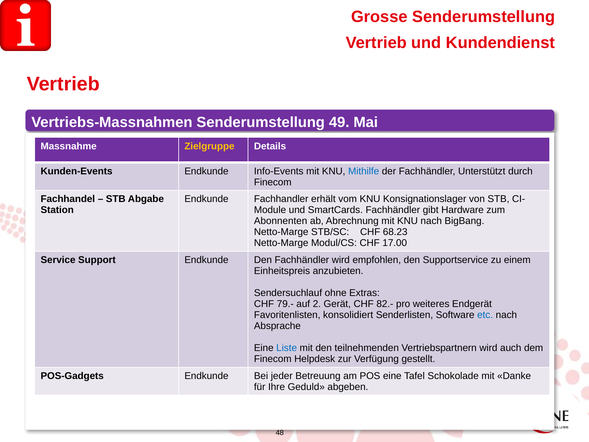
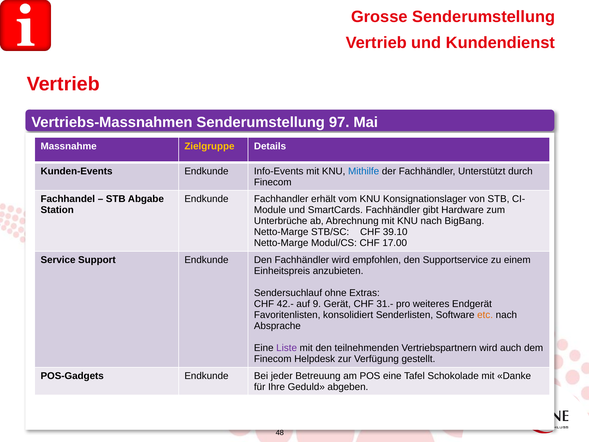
49: 49 -> 97
Abonnenten: Abonnenten -> Unterbrüche
68.23: 68.23 -> 39.10
79.-: 79.- -> 42.-
2: 2 -> 9
82.-: 82.- -> 31.-
etc colour: blue -> orange
Liste colour: blue -> purple
